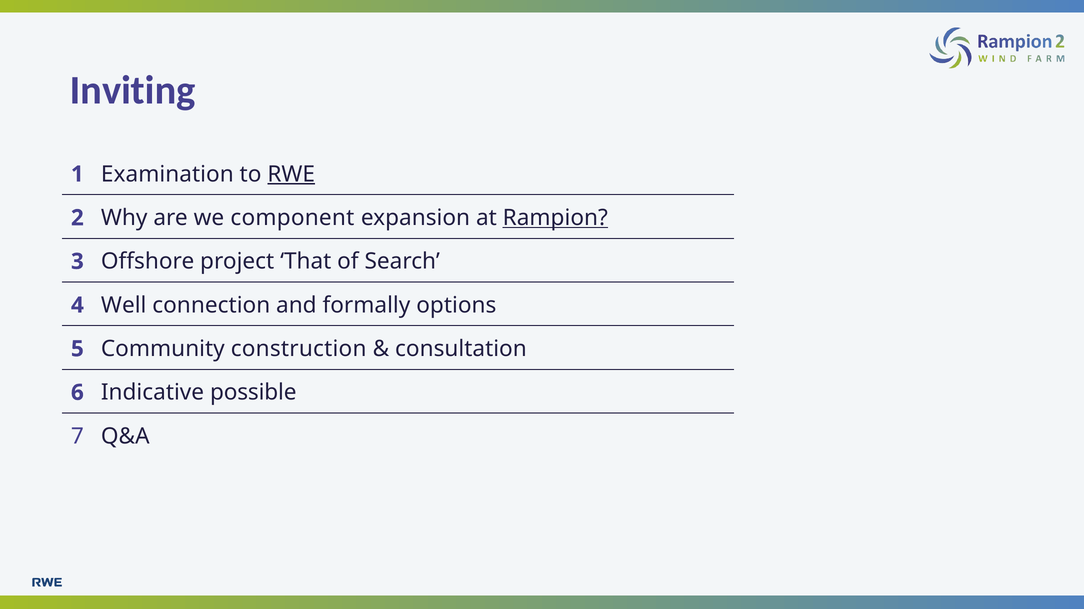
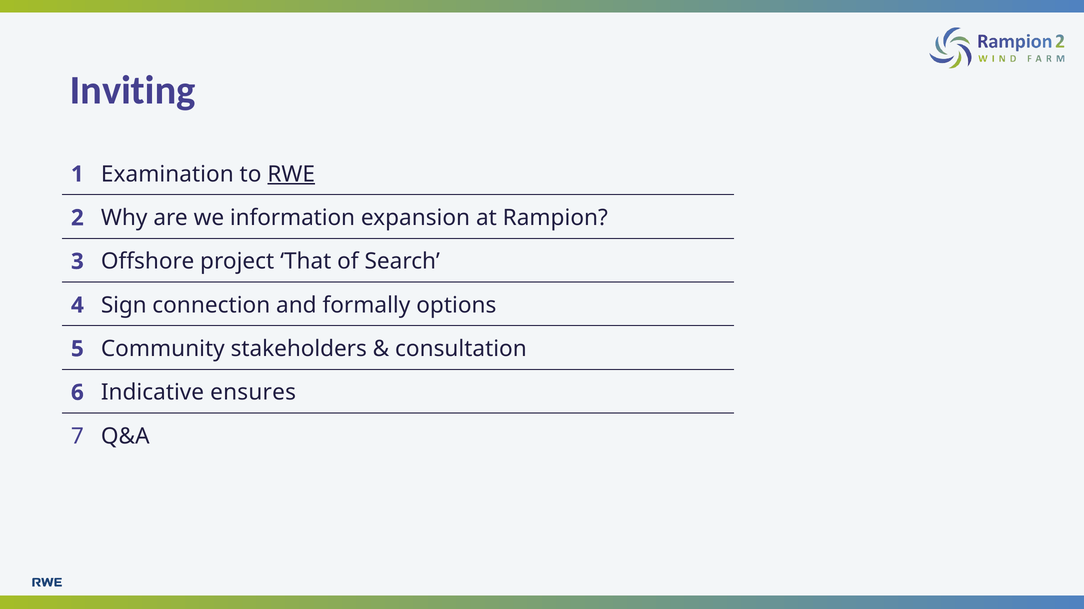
component: component -> information
Rampion underline: present -> none
Well: Well -> Sign
construction: construction -> stakeholders
possible: possible -> ensures
